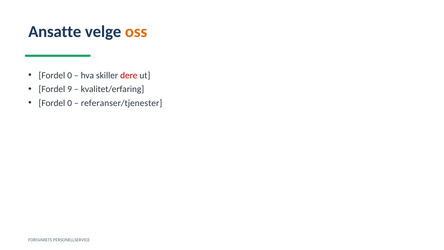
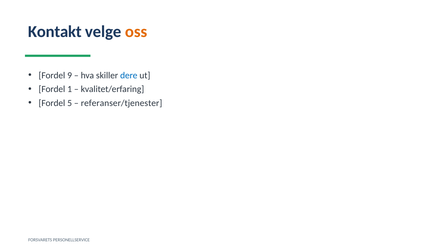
Ansatte: Ansatte -> Kontakt
0 at (70, 75): 0 -> 9
dere colour: red -> blue
9: 9 -> 1
0 at (70, 103): 0 -> 5
